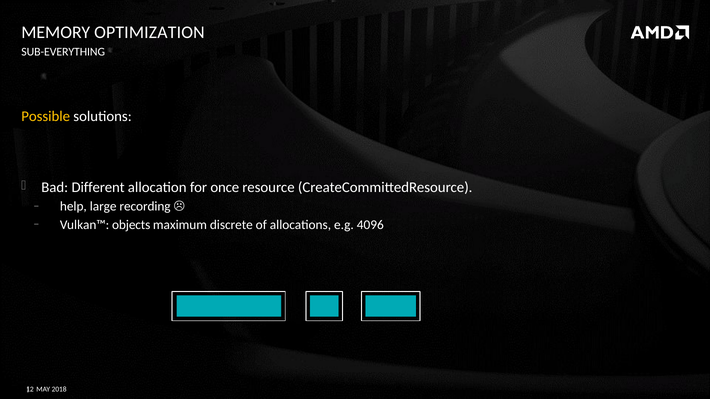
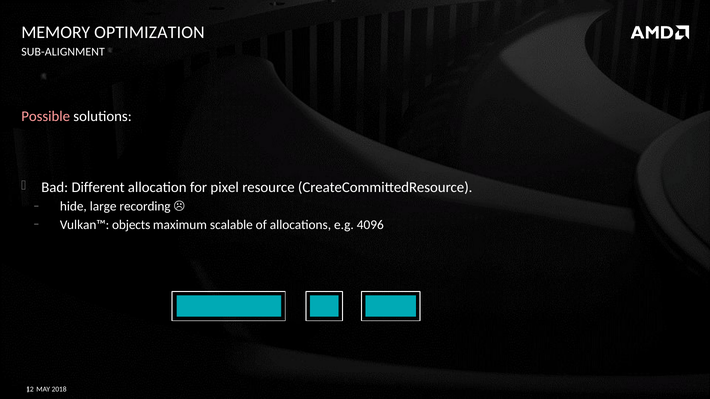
SUB-EVERYTHING: SUB-EVERYTHING -> SUB-ALIGNMENT
Possible colour: yellow -> pink
once: once -> pixel
help: help -> hide
discrete: discrete -> scalable
